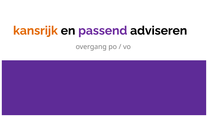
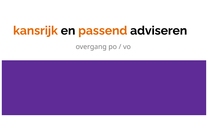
passend colour: purple -> orange
